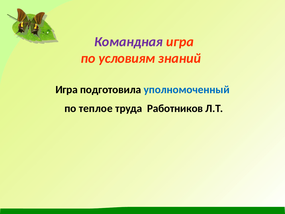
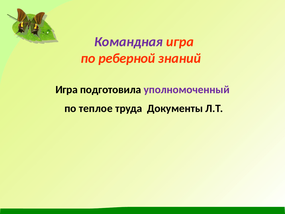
условиям: условиям -> реберной
уполномоченный colour: blue -> purple
Работников: Работников -> Документы
